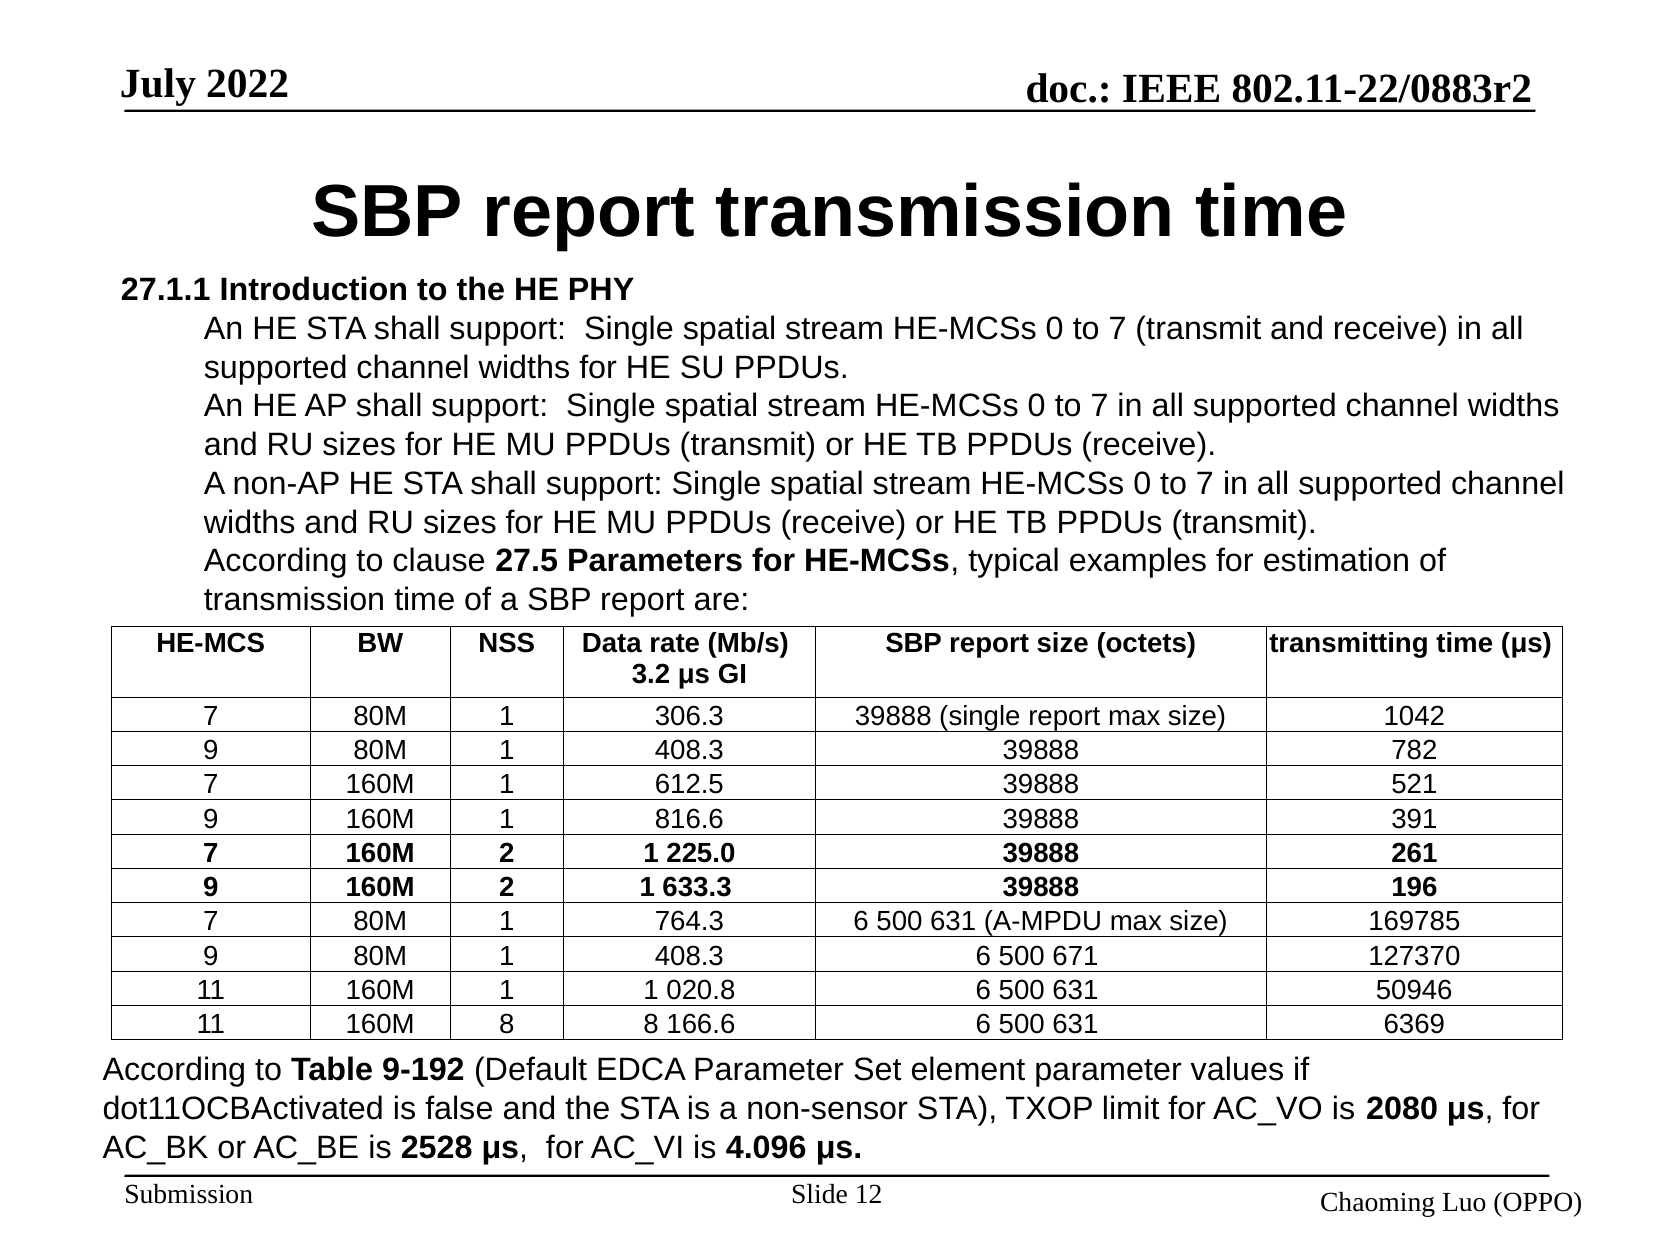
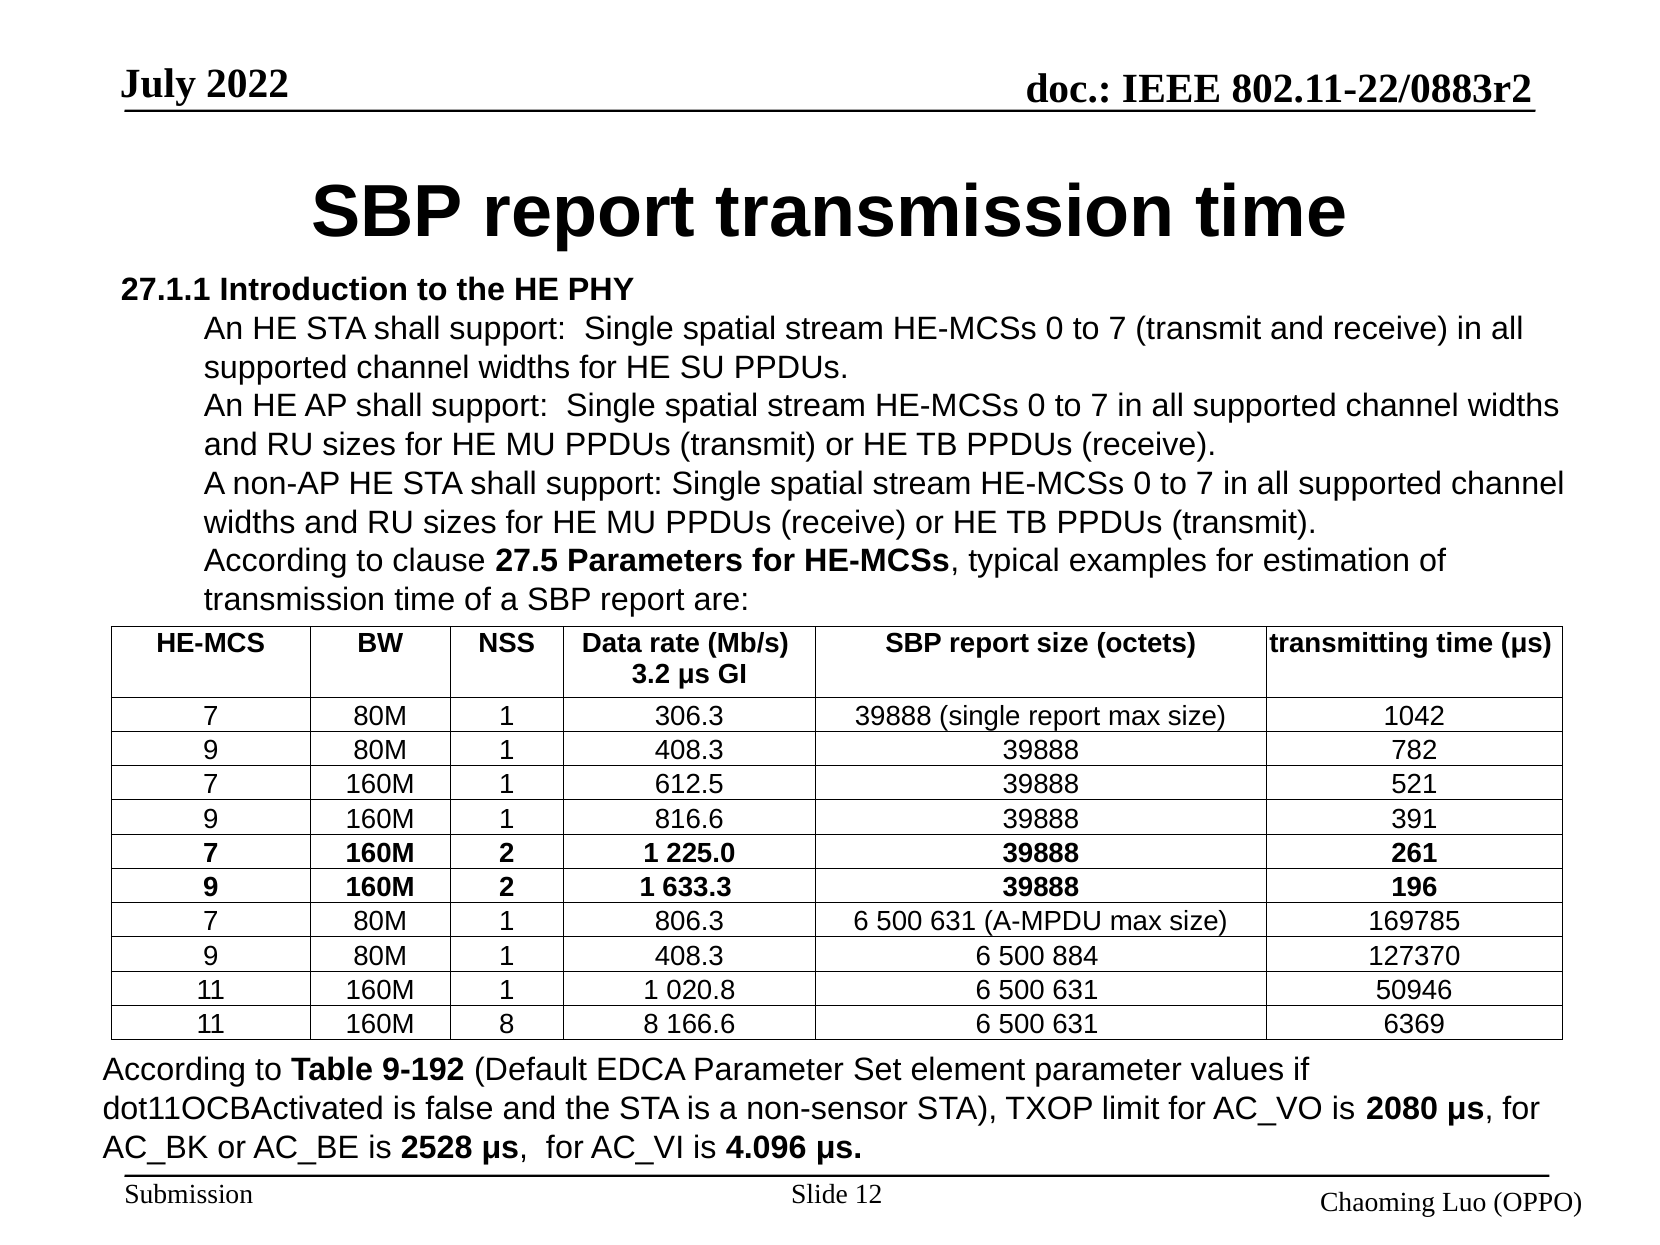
764.3: 764.3 -> 806.3
671: 671 -> 884
